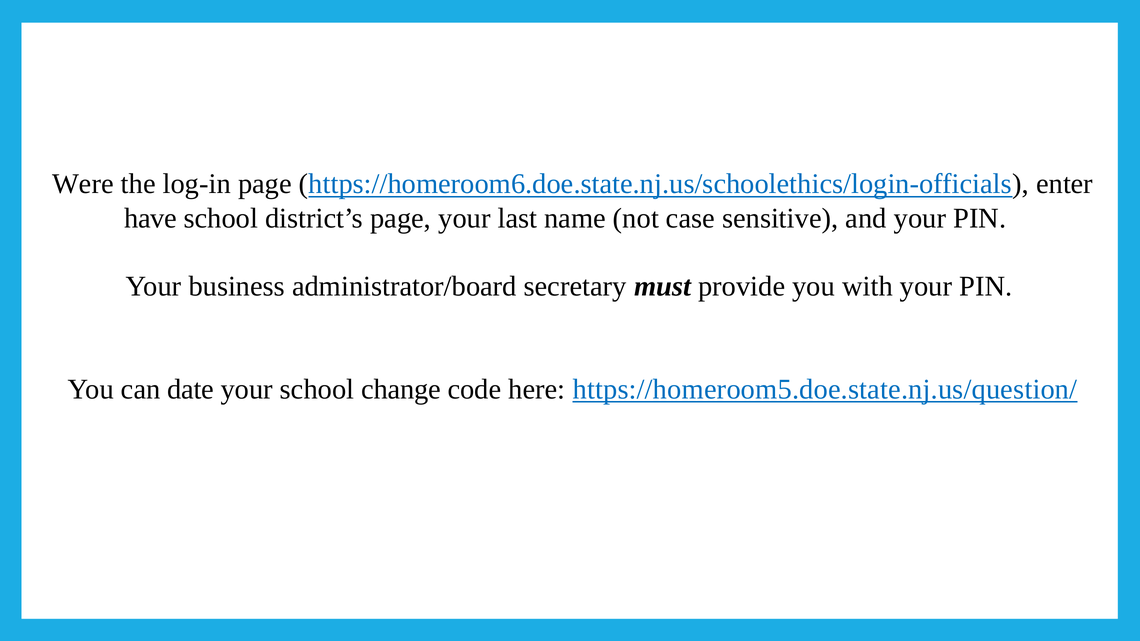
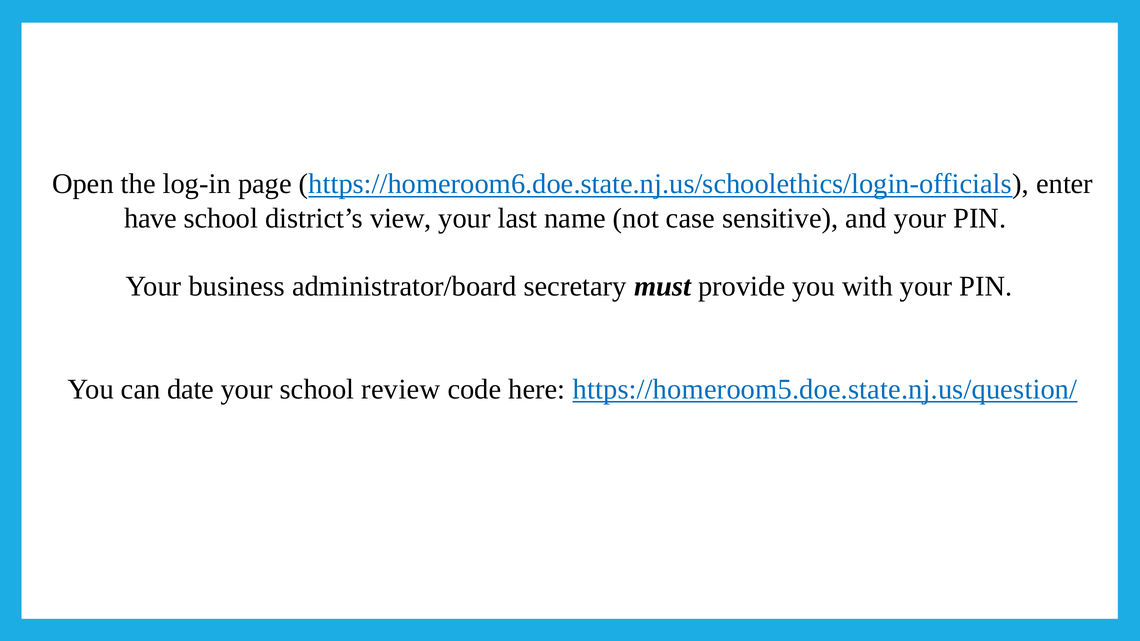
Were: Were -> Open
district’s page: page -> view
change: change -> review
